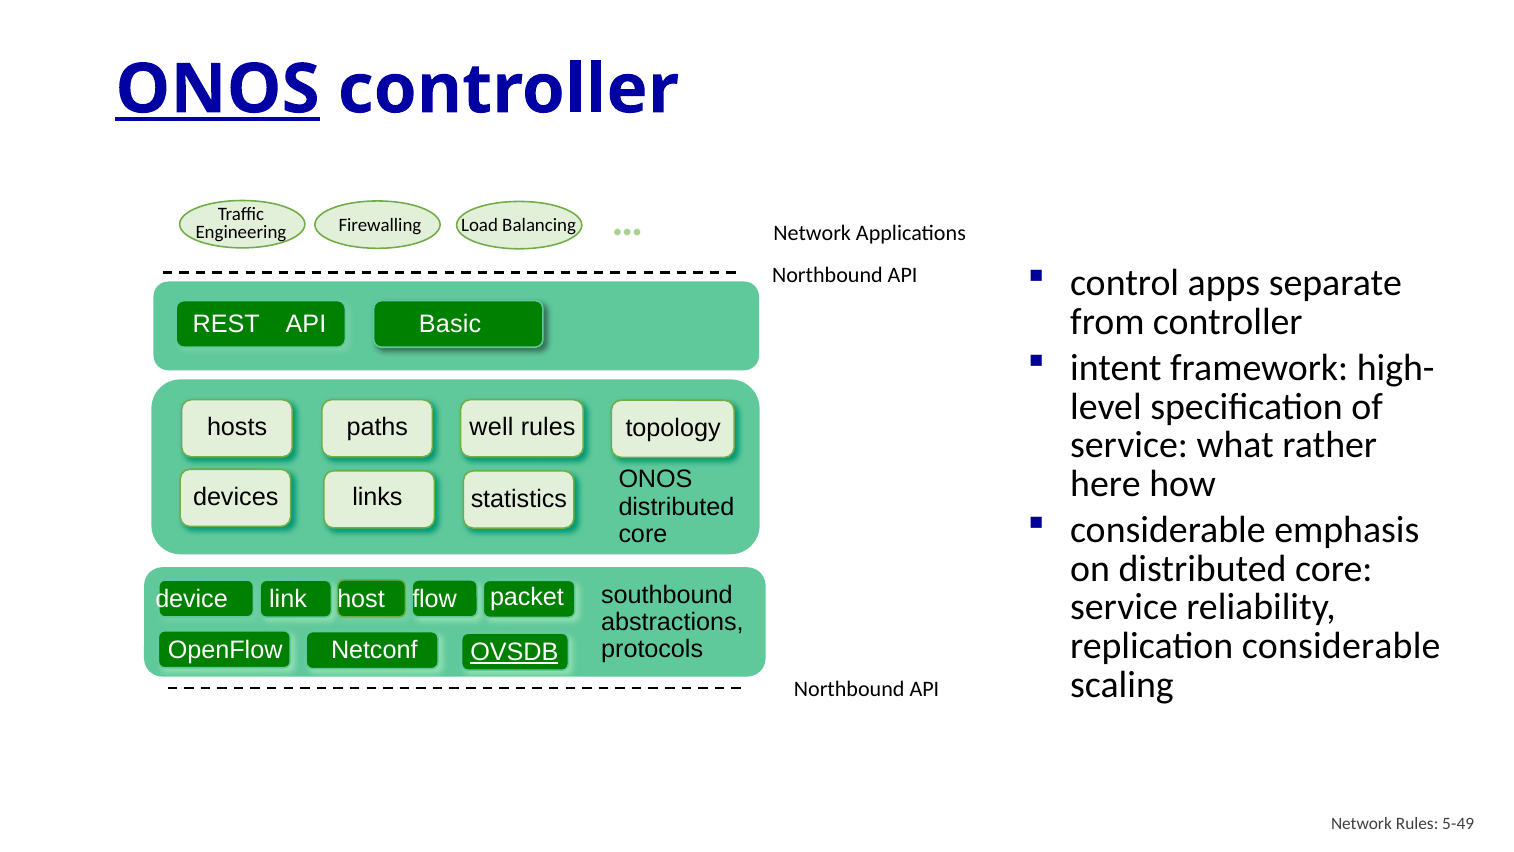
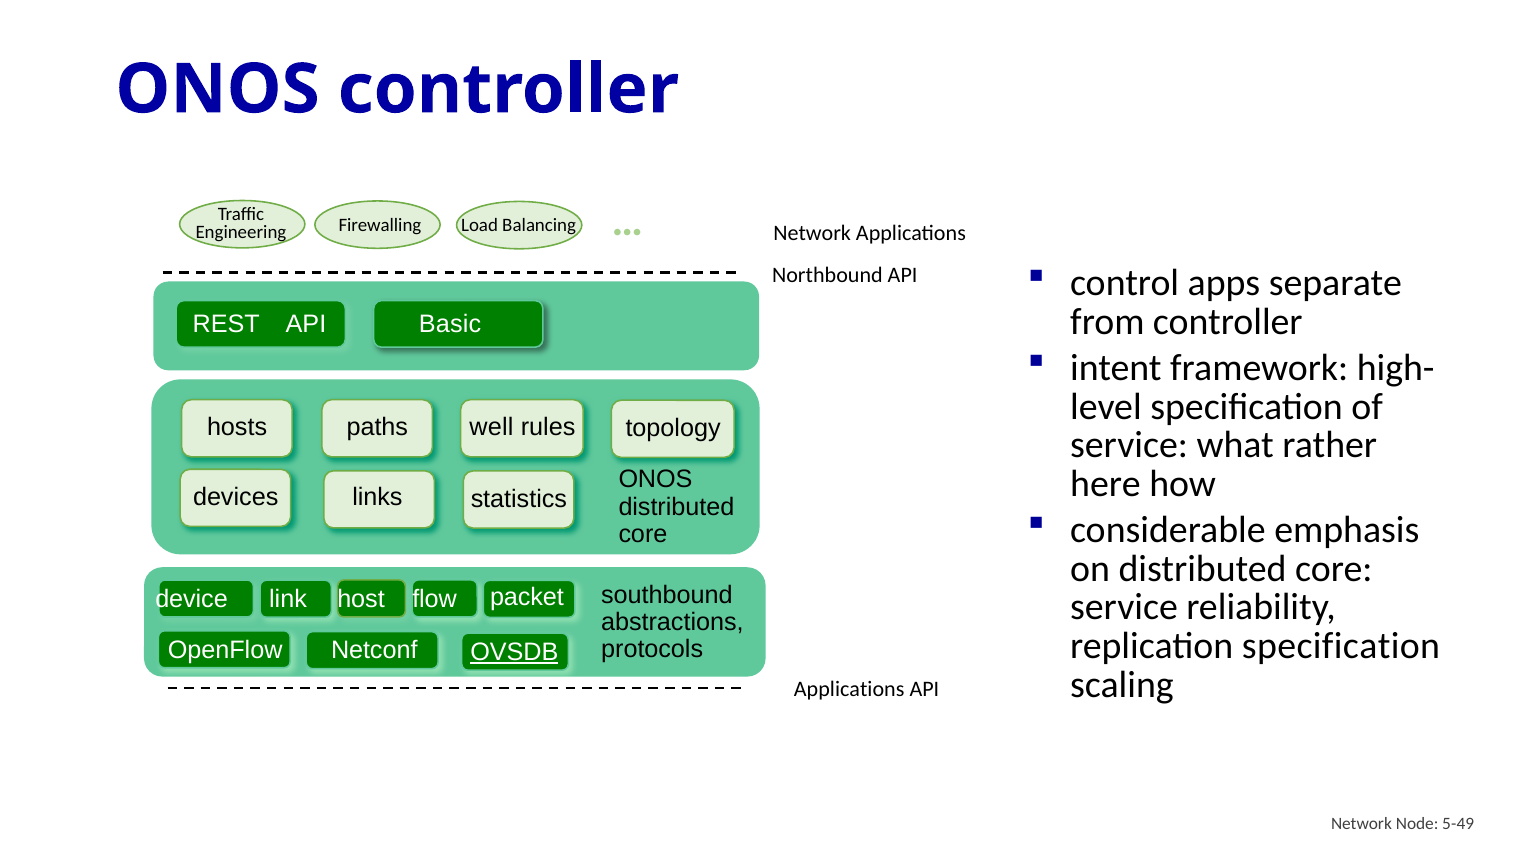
ONOS at (218, 89) underline: present -> none
replication considerable: considerable -> specification
Northbound at (849, 688): Northbound -> Applications
Network Rules: Rules -> Node
